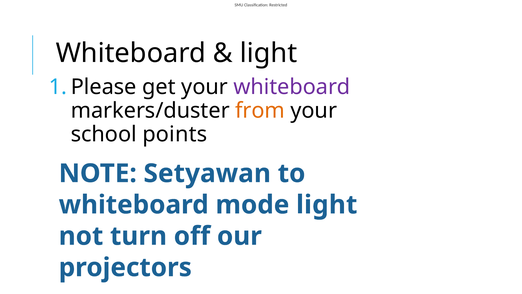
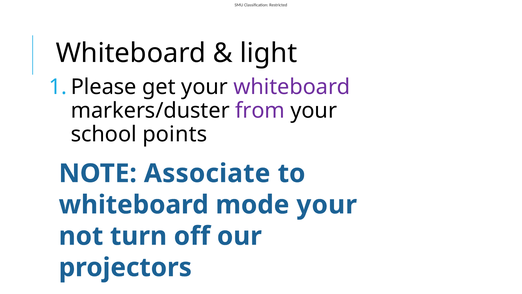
from colour: orange -> purple
Setyawan: Setyawan -> Associate
mode light: light -> your
